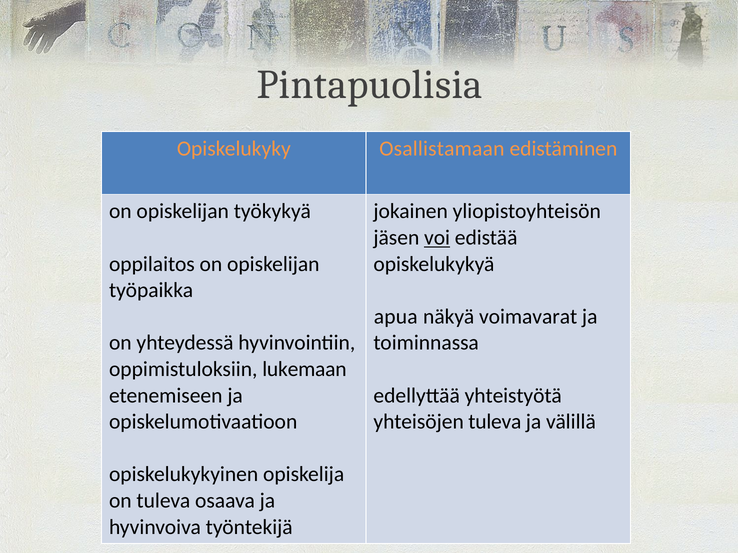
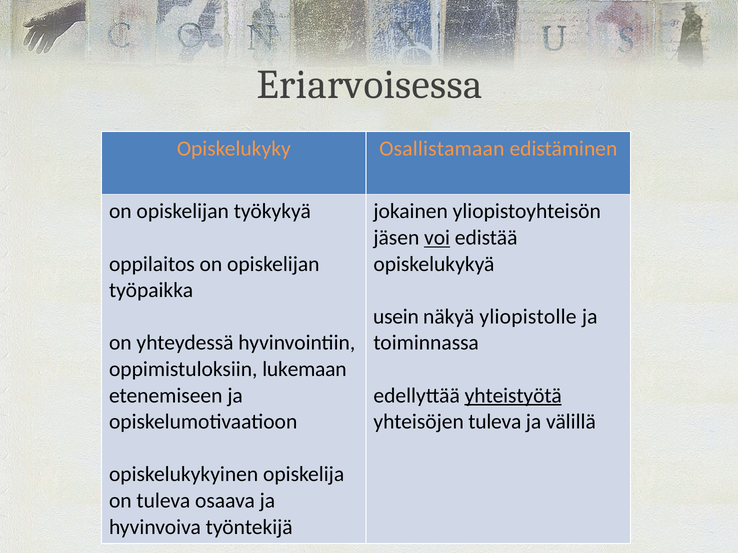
Pintapuolisia: Pintapuolisia -> Eriarvoisessa
apua: apua -> usein
voimavarat: voimavarat -> yliopistolle
yhteistyötä underline: none -> present
